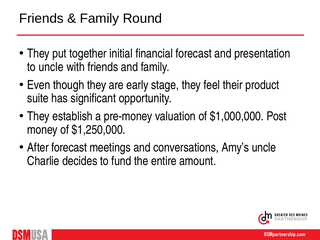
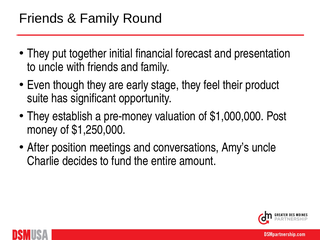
After forecast: forecast -> position
